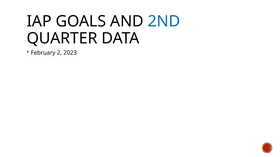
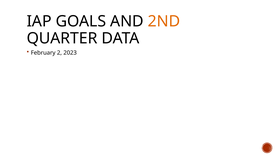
2ND colour: blue -> orange
